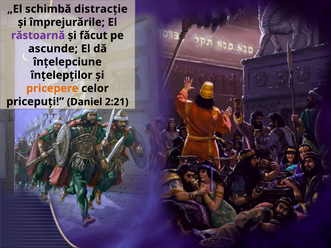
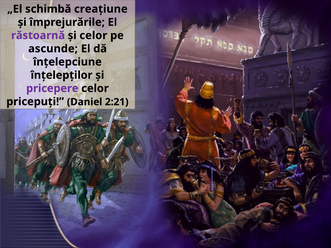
distracţie: distracţie -> creaţiune
şi făcut: făcut -> celor
pricepere colour: orange -> purple
